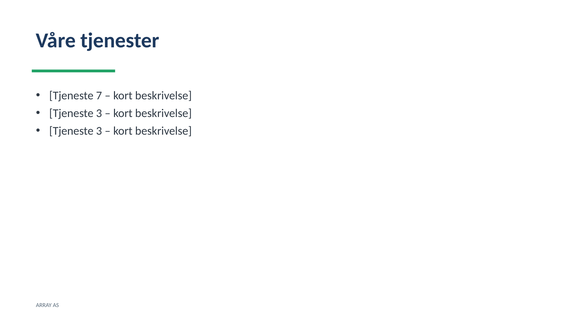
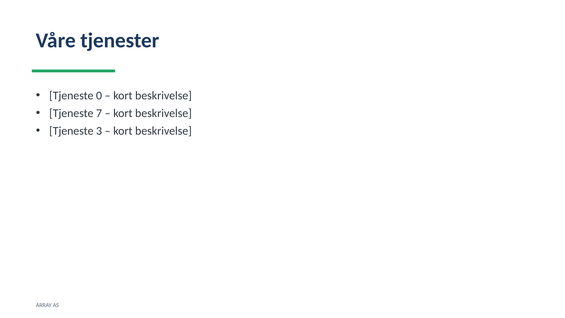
7: 7 -> 0
3 at (99, 113): 3 -> 7
